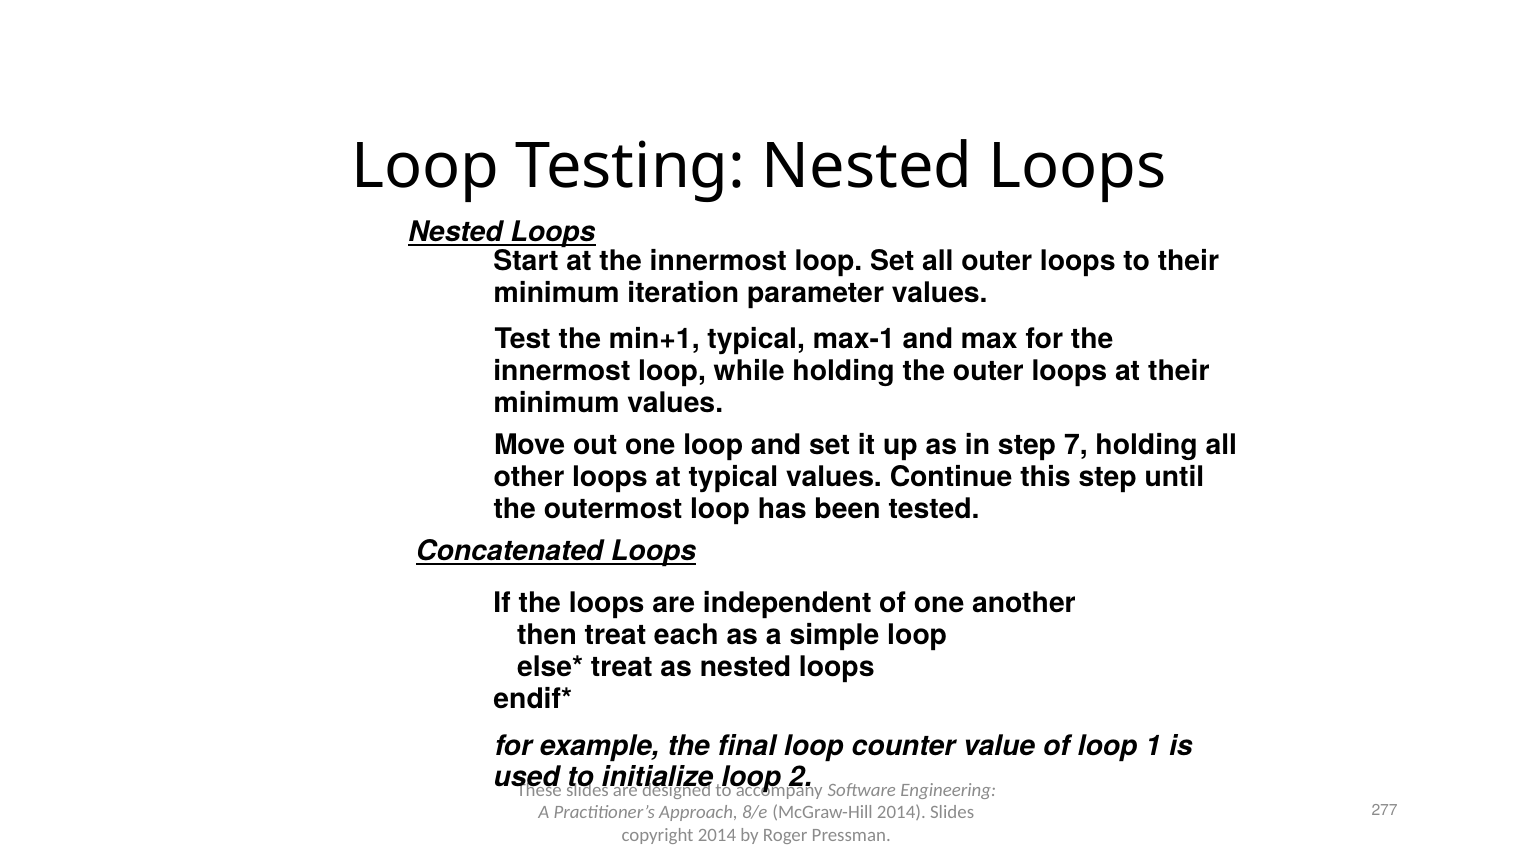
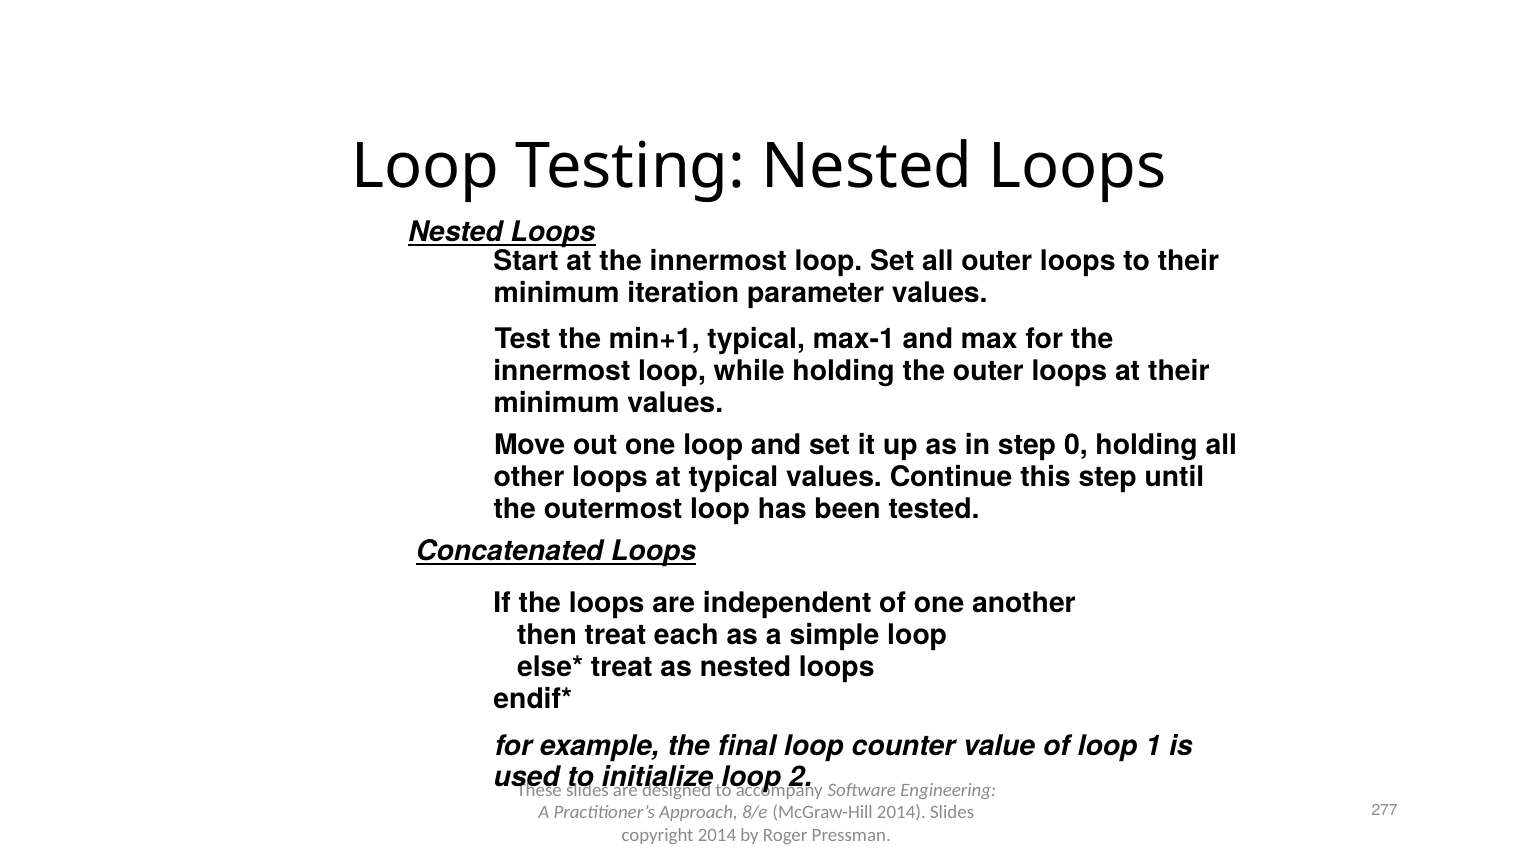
7: 7 -> 0
